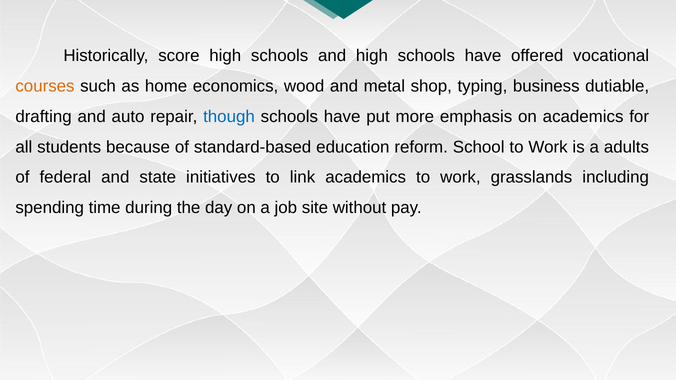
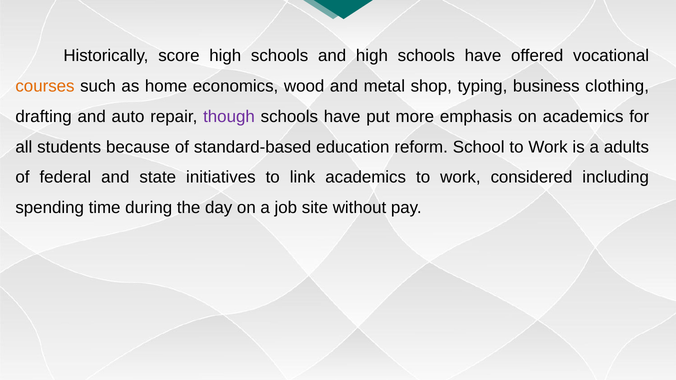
dutiable: dutiable -> clothing
though colour: blue -> purple
grasslands: grasslands -> considered
